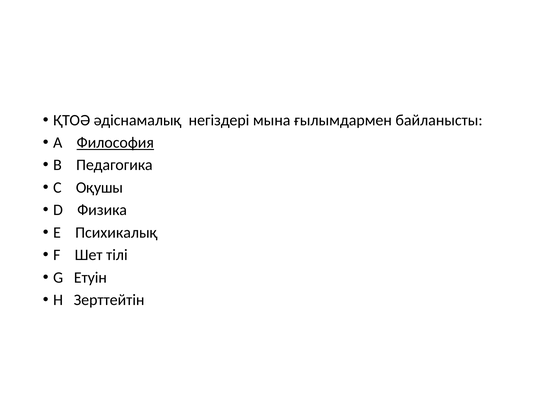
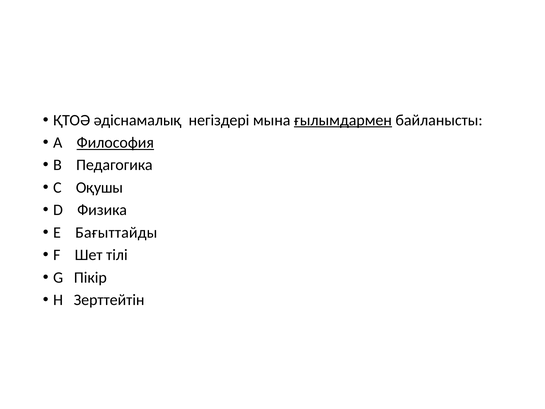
ғылымдармен underline: none -> present
Психикалық: Психикалық -> Бағыттайды
Етуін: Етуін -> Пікір
